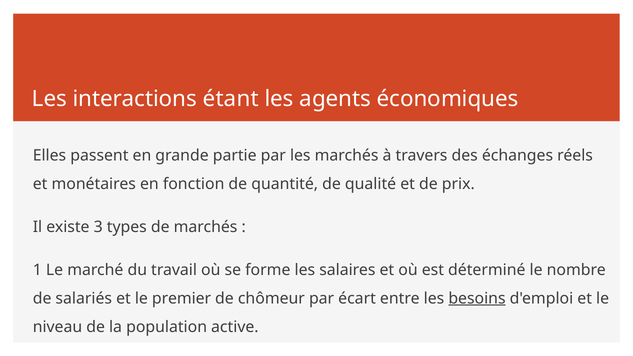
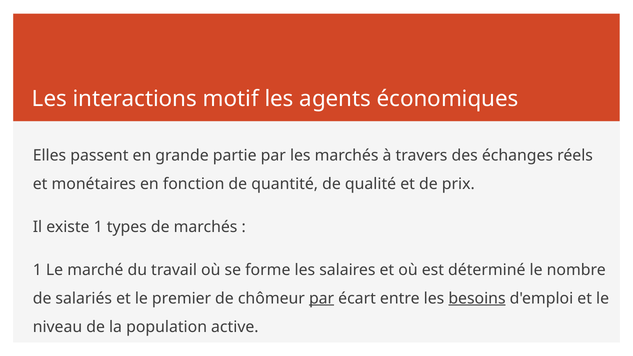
étant: étant -> motif
existe 3: 3 -> 1
par at (322, 298) underline: none -> present
